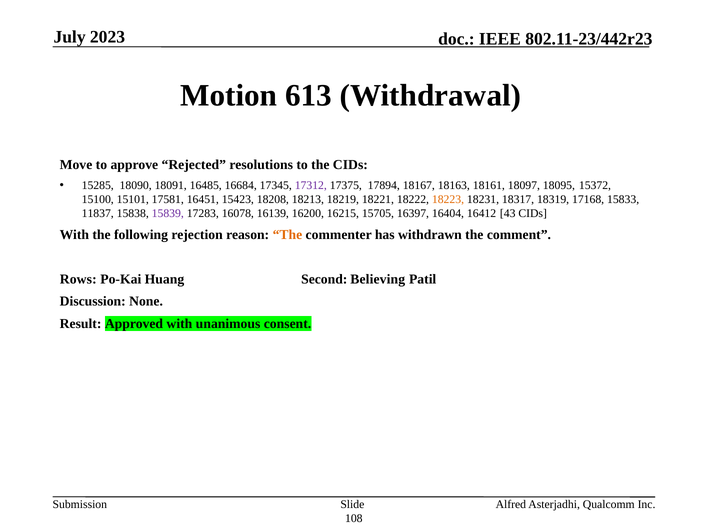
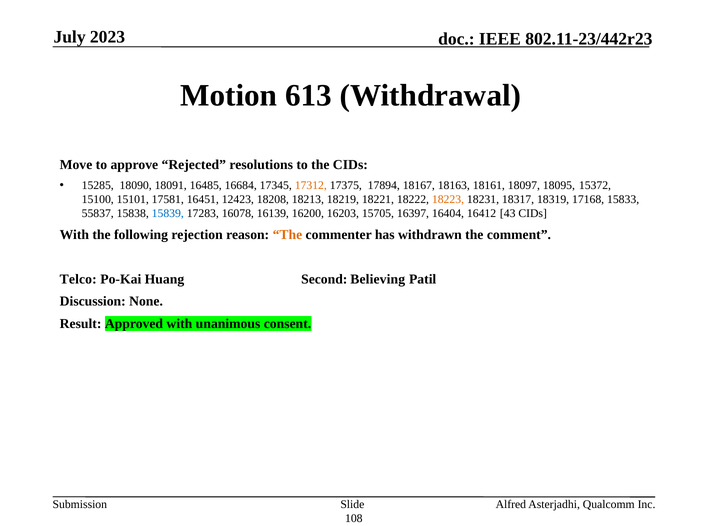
17312 colour: purple -> orange
15423: 15423 -> 12423
11837: 11837 -> 55837
15839 colour: purple -> blue
16215: 16215 -> 16203
Rows: Rows -> Telco
